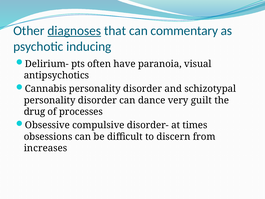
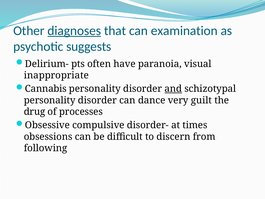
commentary: commentary -> examination
inducing: inducing -> suggests
antipsychotics: antipsychotics -> inappropriate
and underline: none -> present
increases: increases -> following
